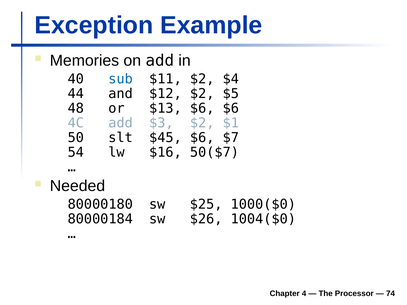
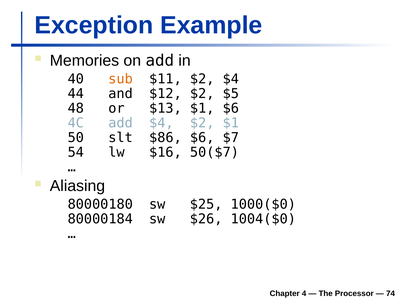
sub colour: blue -> orange
$13 $6: $6 -> $1
add $3: $3 -> $4
$45: $45 -> $86
Needed: Needed -> Aliasing
